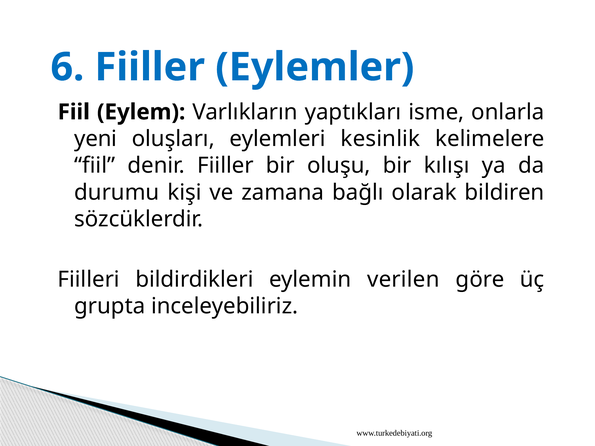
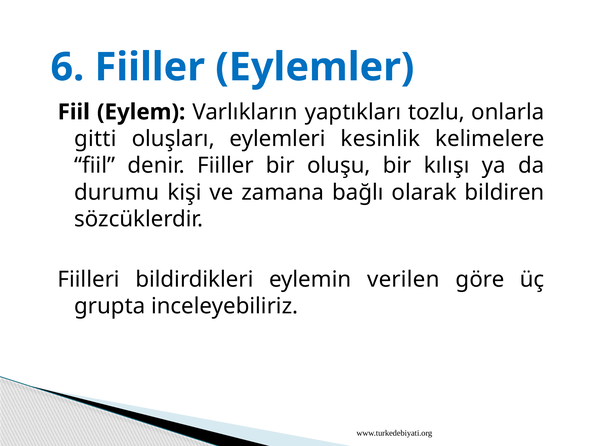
isme: isme -> tozlu
yeni: yeni -> gitti
